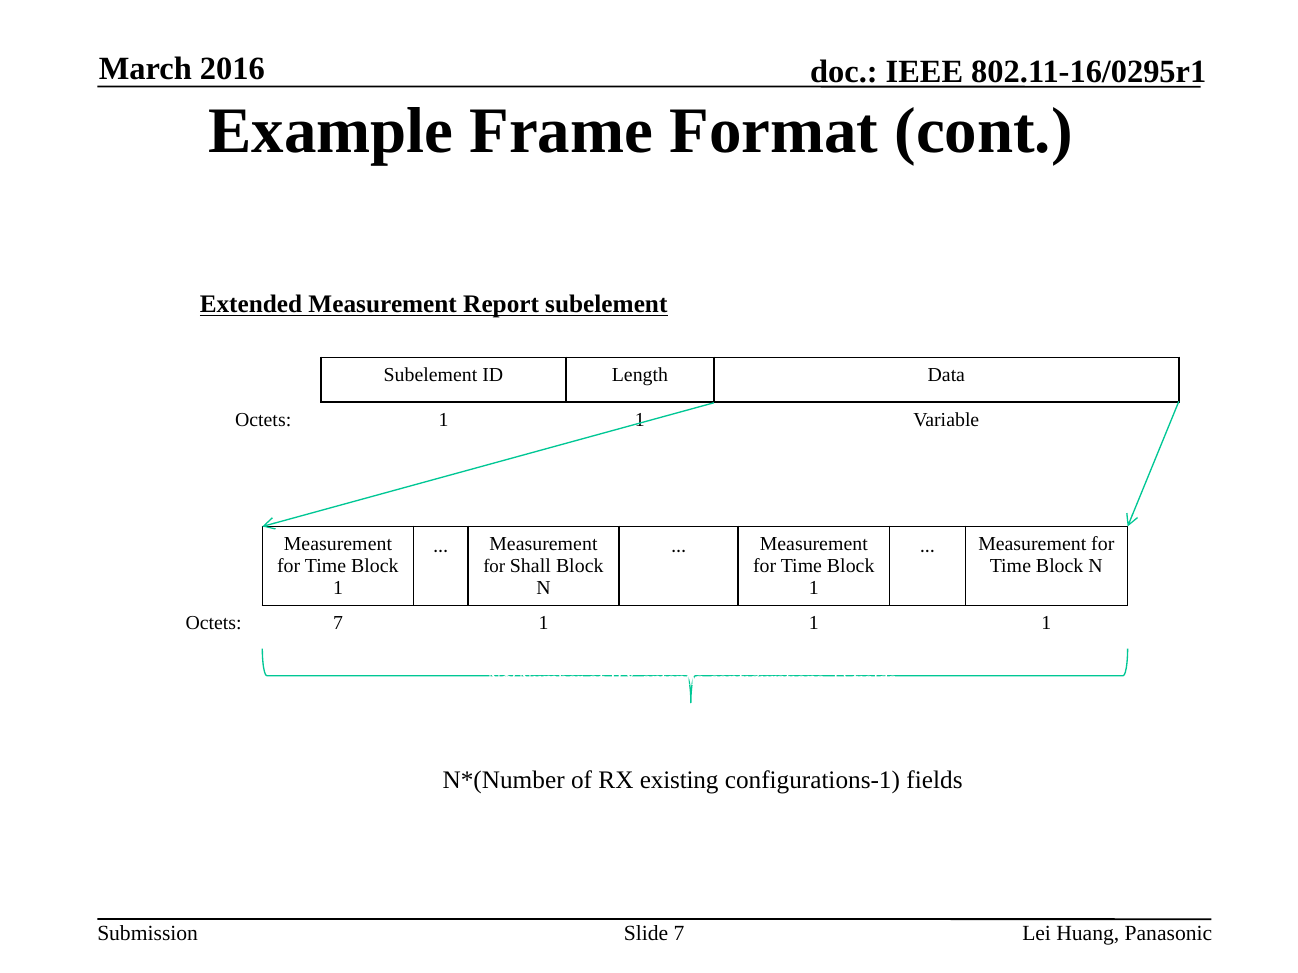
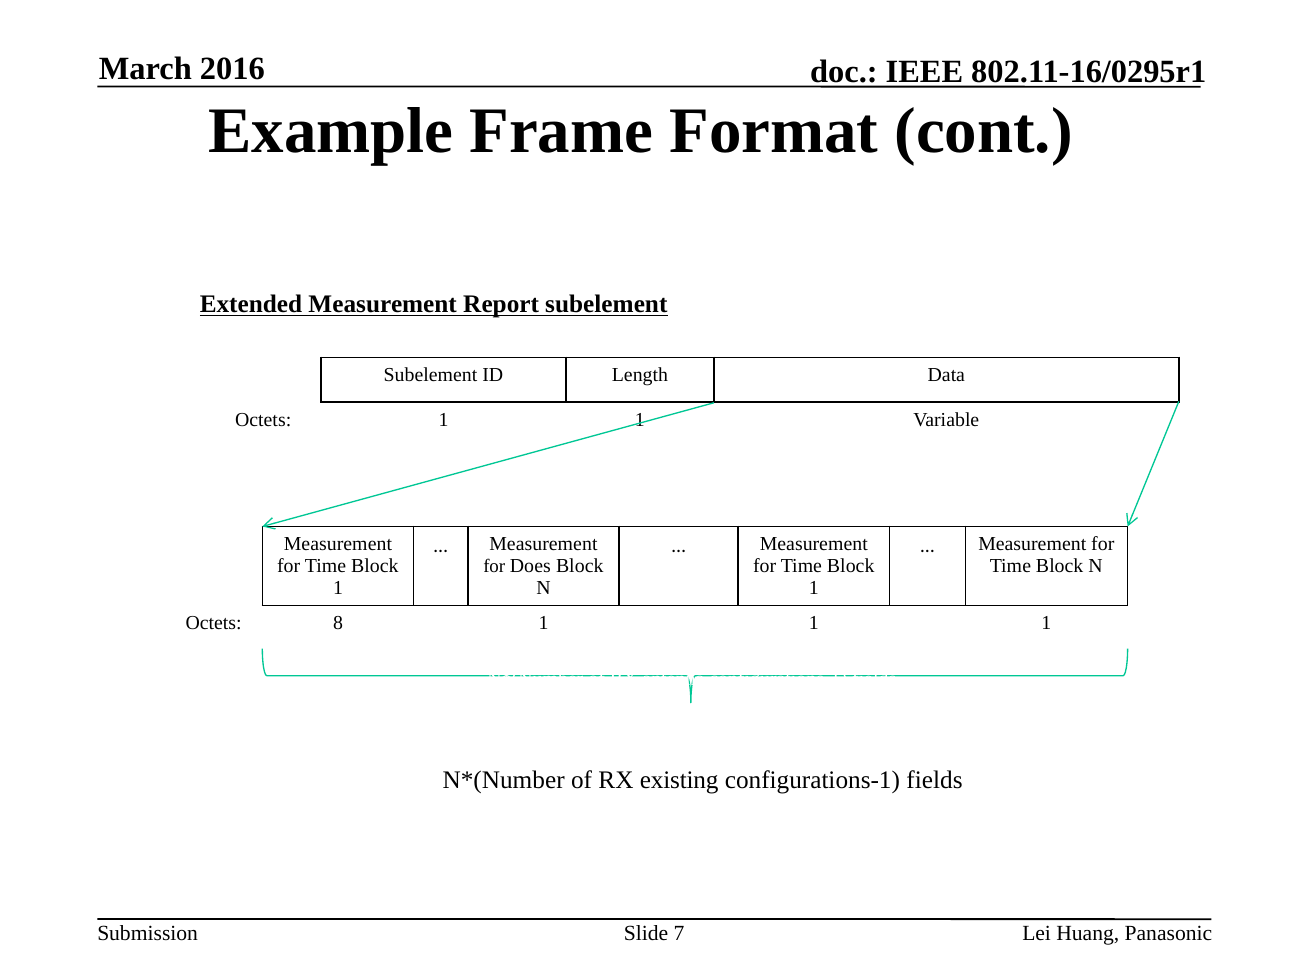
Shall: Shall -> Does
Octets 7: 7 -> 8
